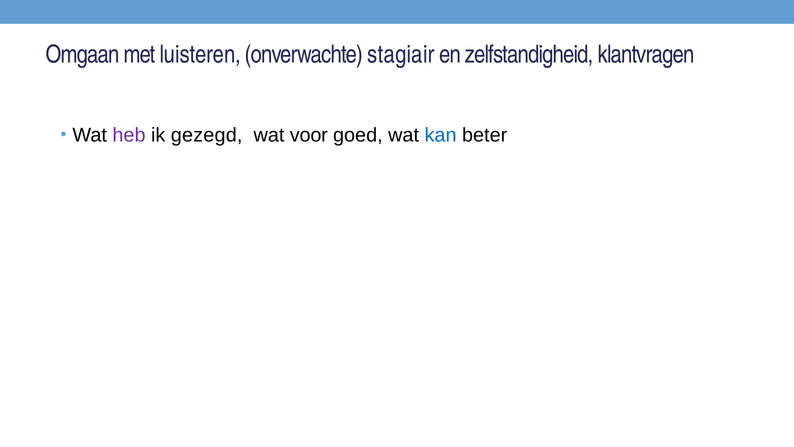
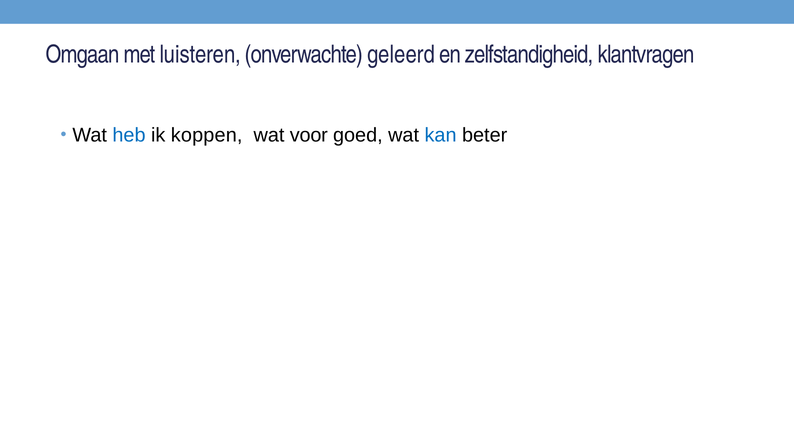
stagiair: stagiair -> geleerd
heb colour: purple -> blue
gezegd: gezegd -> koppen
